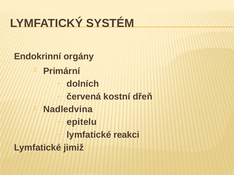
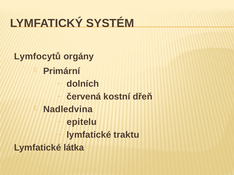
Endokrinní: Endokrinní -> Lymfocytů
reakci: reakci -> traktu
jimiž: jimiž -> látka
